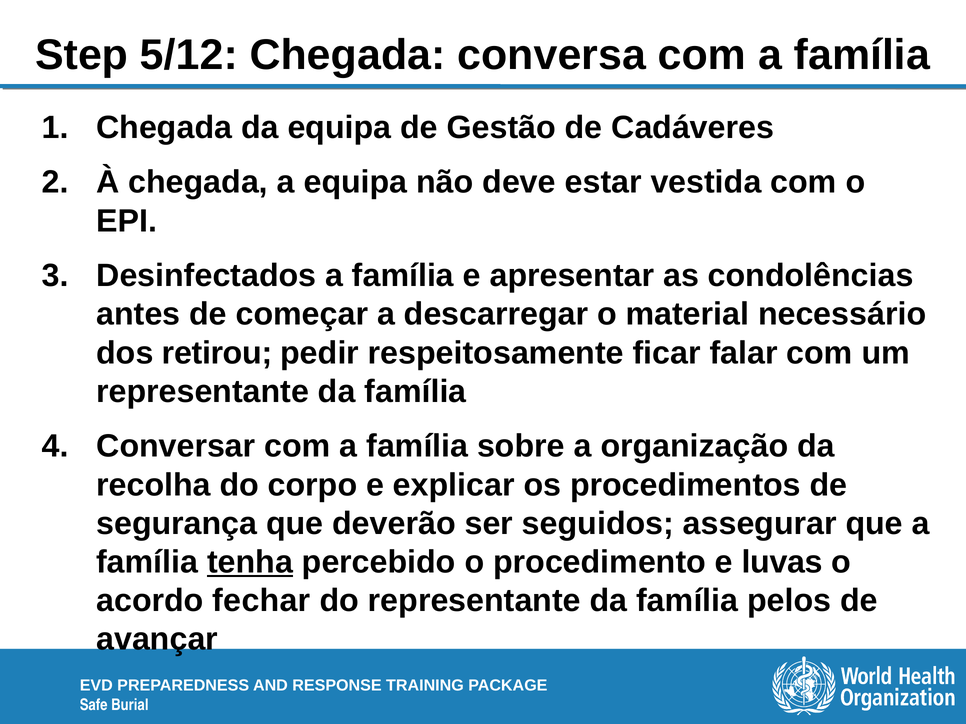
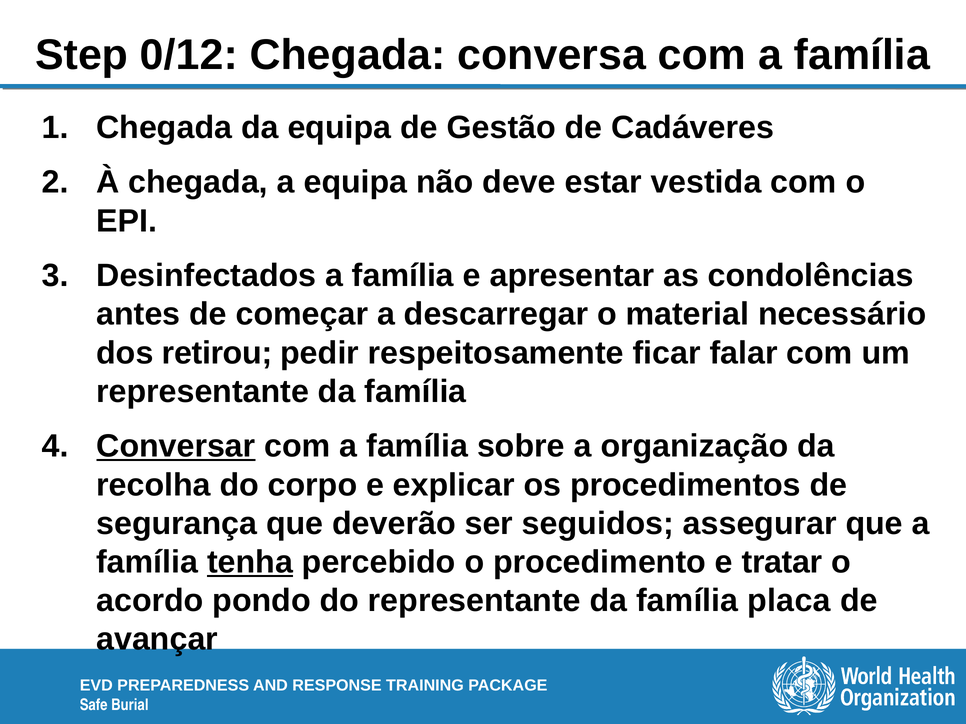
5/12: 5/12 -> 0/12
Conversar underline: none -> present
luvas: luvas -> tratar
fechar: fechar -> pondo
pelos: pelos -> placa
